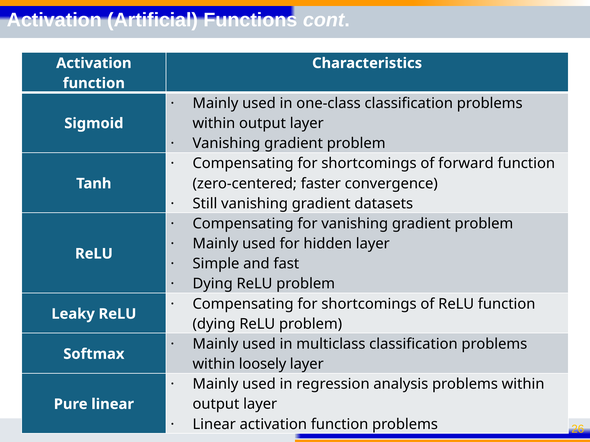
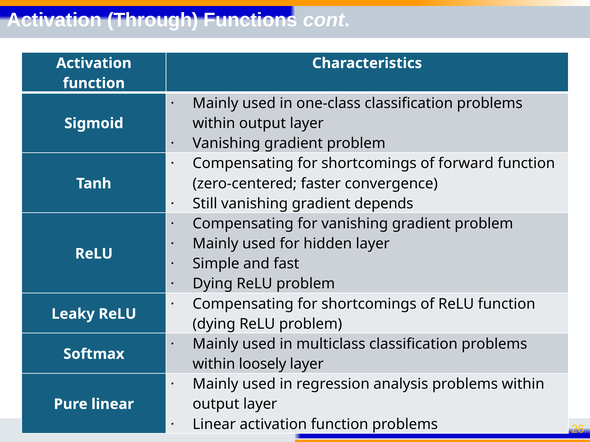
Artificial: Artificial -> Through
datasets: datasets -> depends
